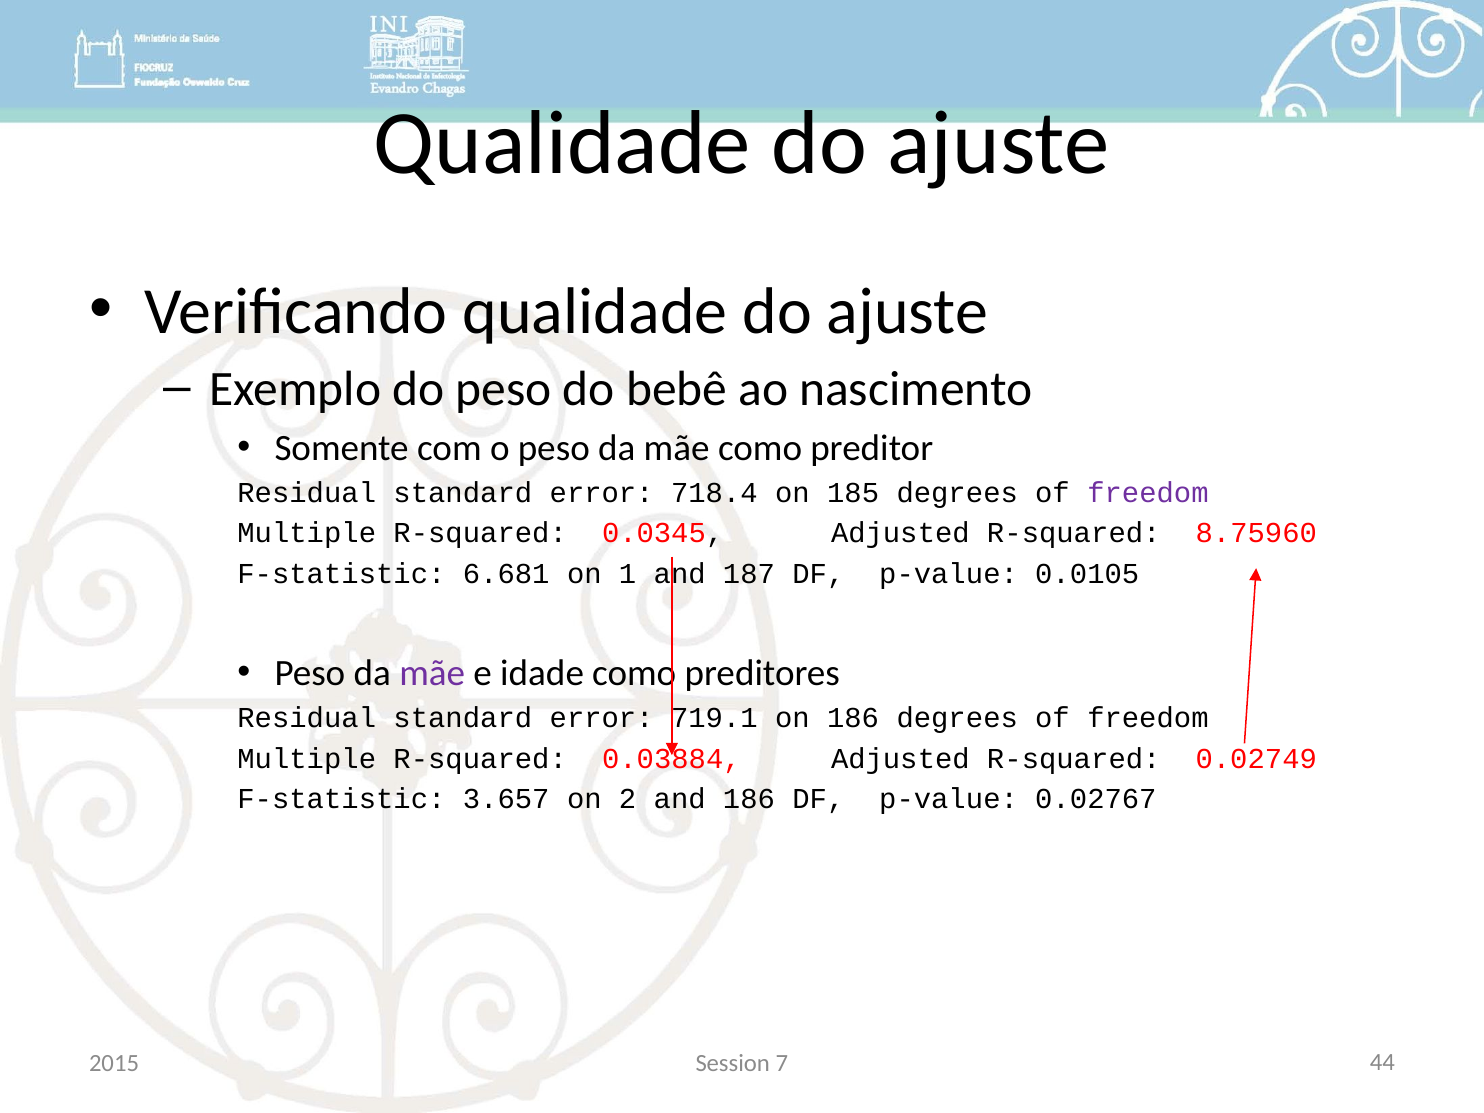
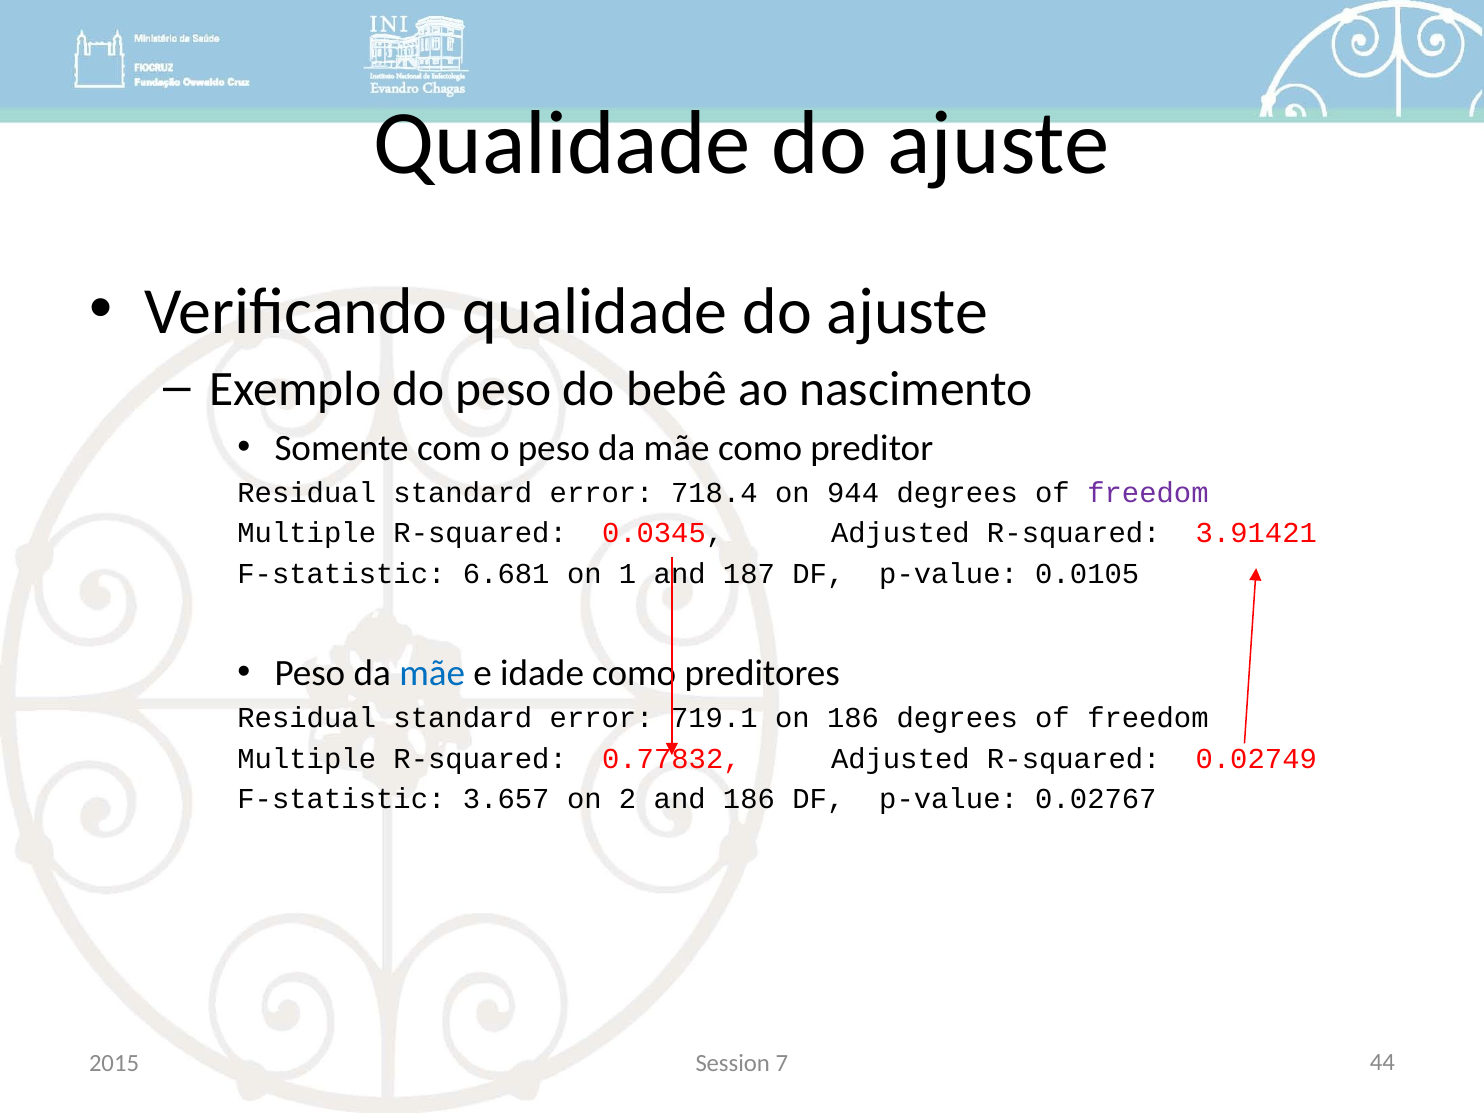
185: 185 -> 944
8.75960: 8.75960 -> 3.91421
mãe at (432, 673) colour: purple -> blue
0.03884: 0.03884 -> 0.77832
